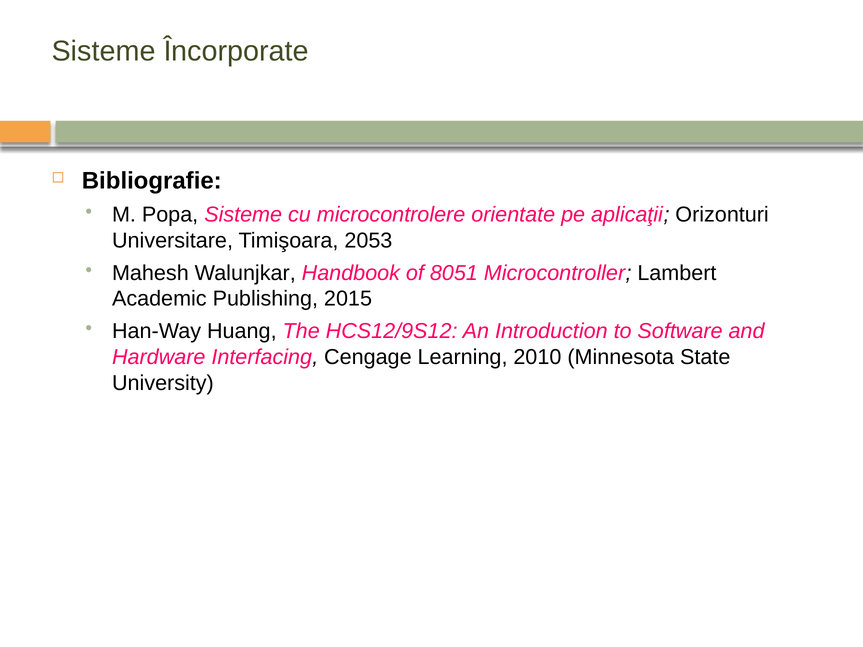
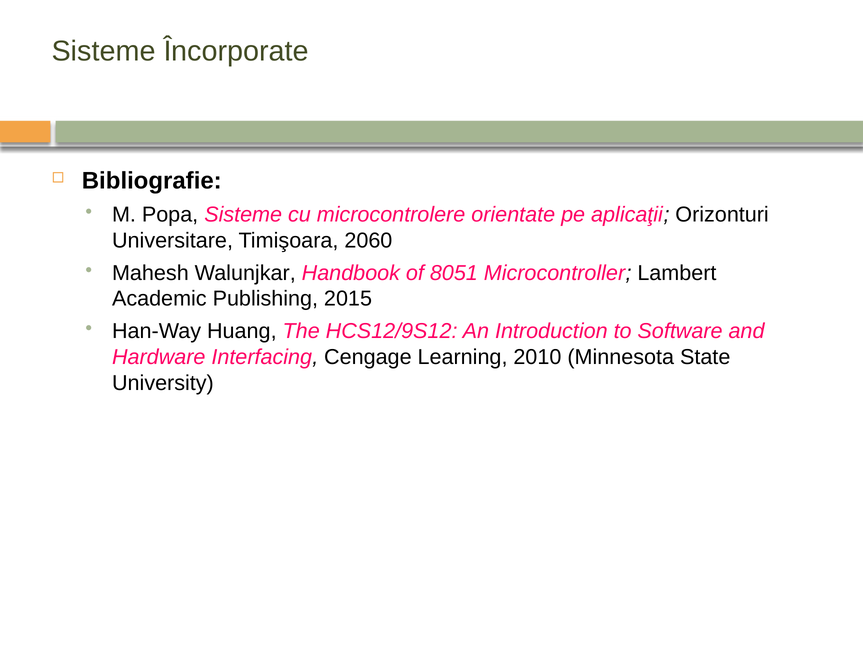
2053: 2053 -> 2060
